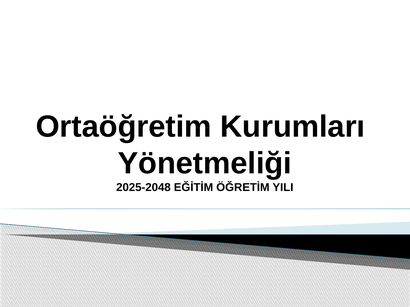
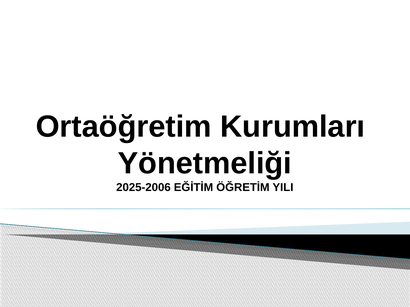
2025-2048: 2025-2048 -> 2025-2006
